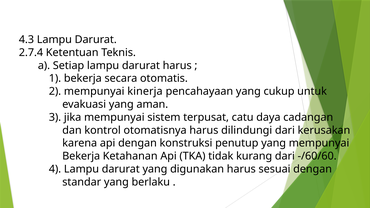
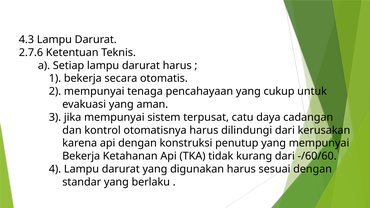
2.7.4: 2.7.4 -> 2.7.6
kinerja: kinerja -> tenaga
